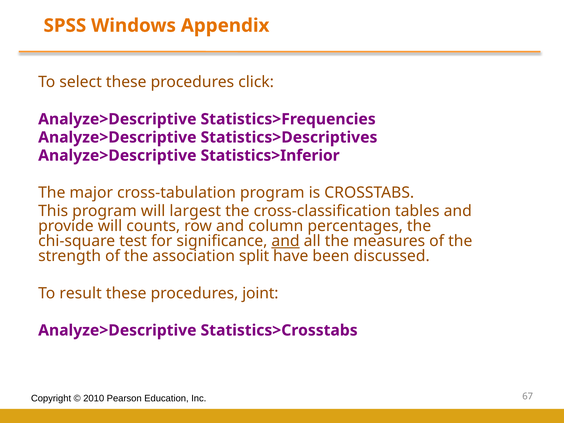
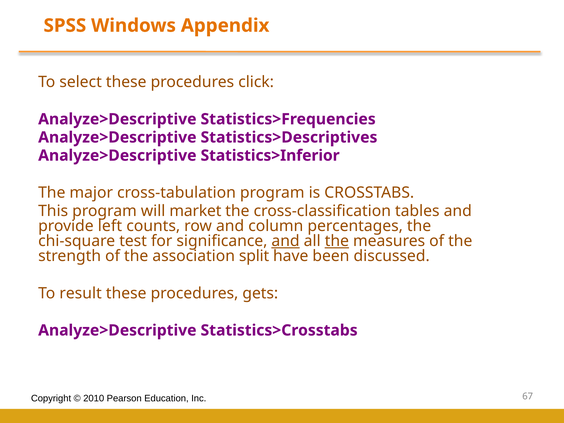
largest: largest -> market
provide will: will -> left
the at (337, 241) underline: none -> present
joint: joint -> gets
